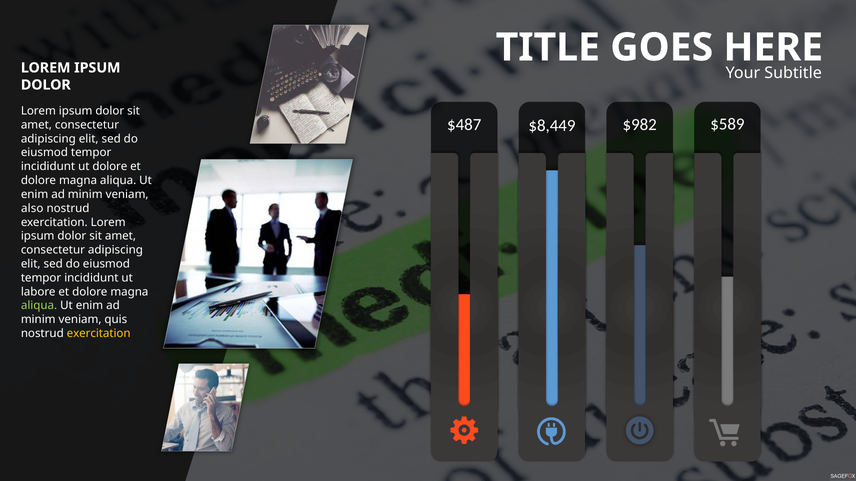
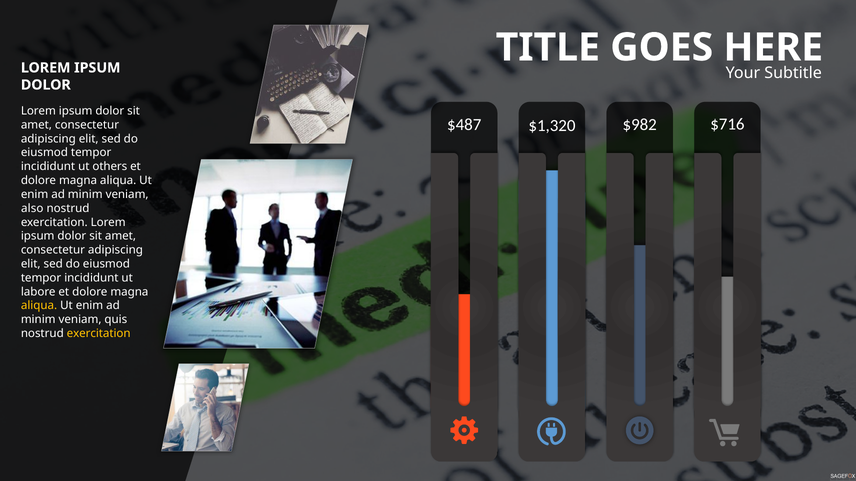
$8,449: $8,449 -> $1,320
$589: $589 -> $716
ut dolore: dolore -> others
aliqua at (39, 306) colour: light green -> yellow
